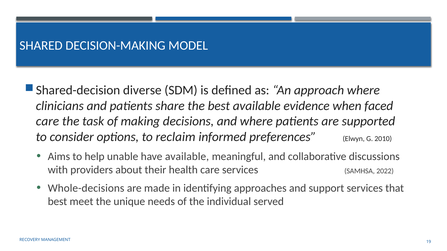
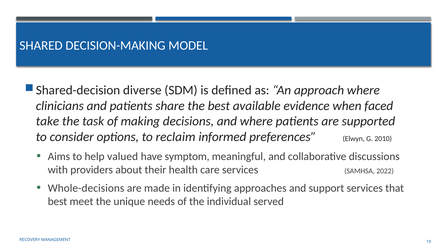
care at (47, 122): care -> take
unable: unable -> valued
have available: available -> symptom
